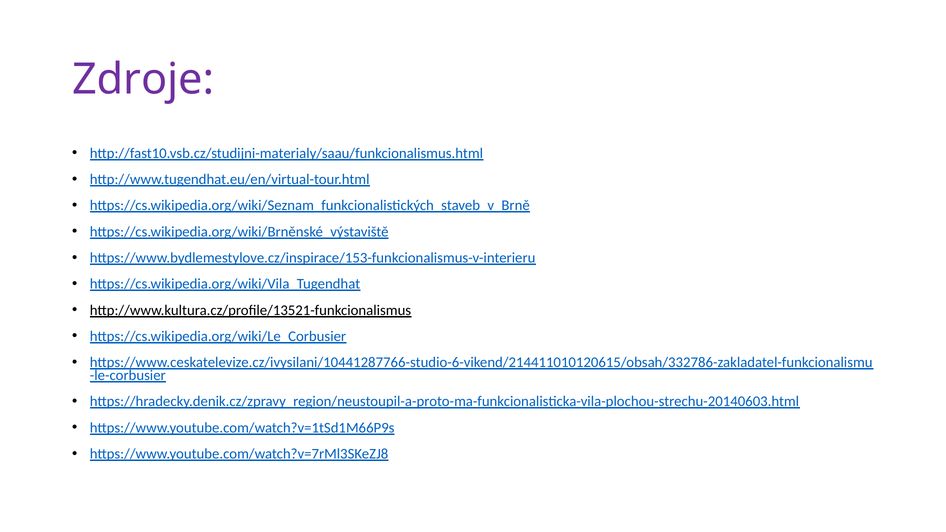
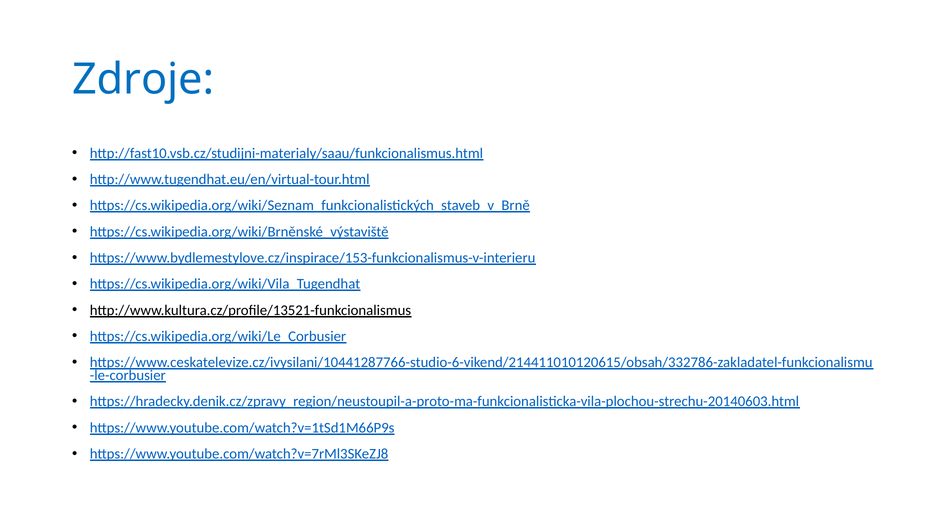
Zdroje colour: purple -> blue
